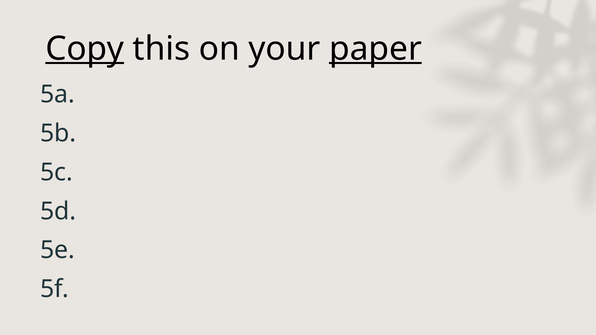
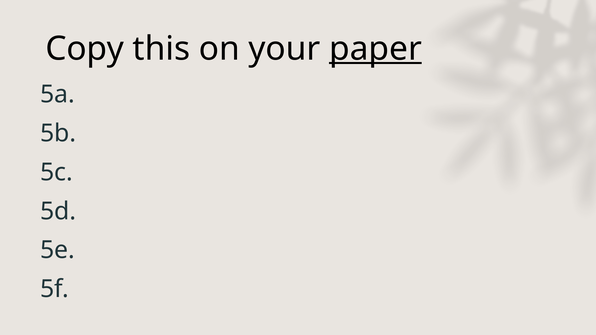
Copy underline: present -> none
